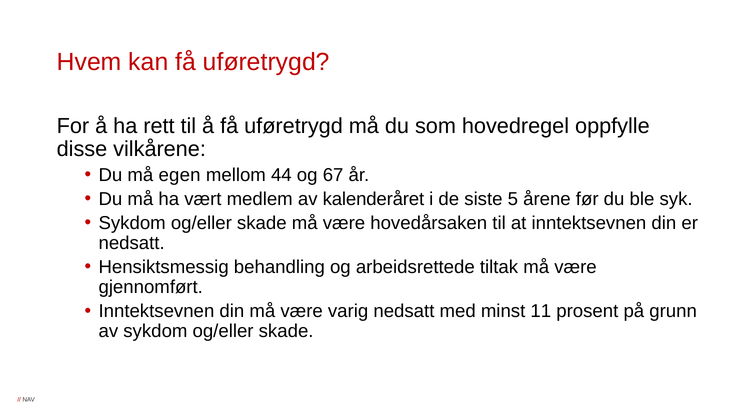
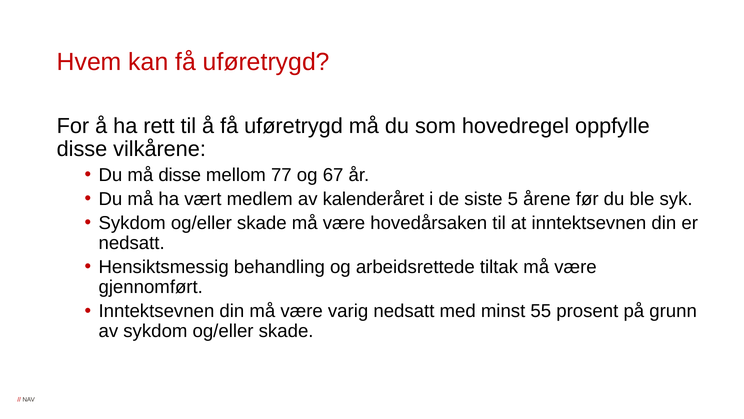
må egen: egen -> disse
44: 44 -> 77
11: 11 -> 55
